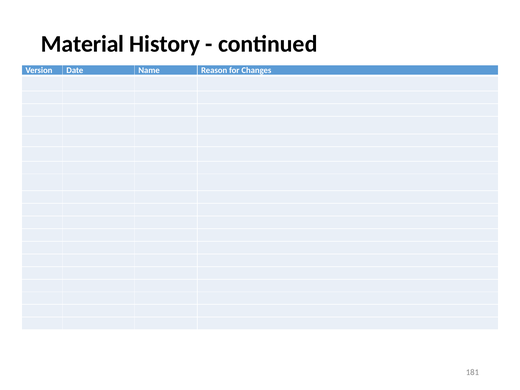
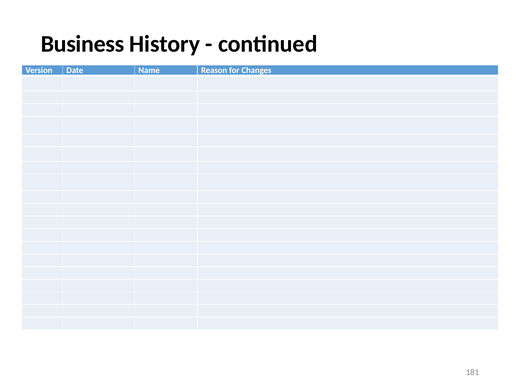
Material: Material -> Business
